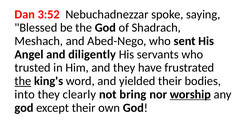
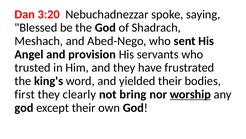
3:52: 3:52 -> 3:20
diligently: diligently -> provision
the at (23, 81) underline: present -> none
into: into -> first
